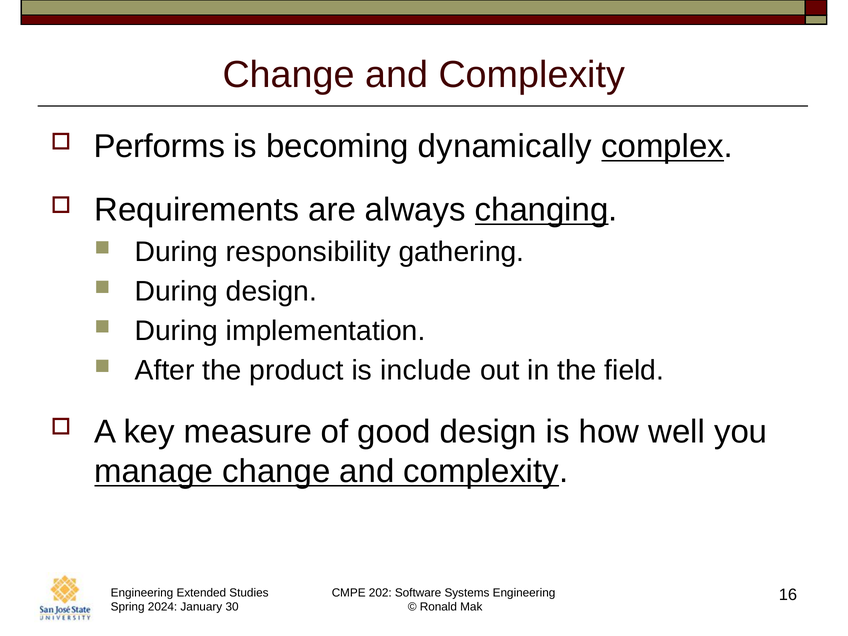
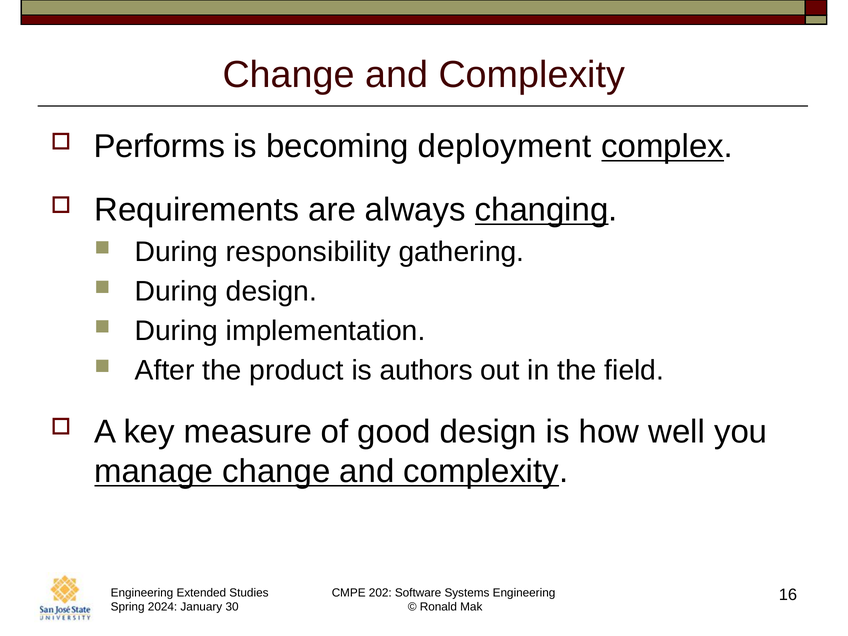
dynamically: dynamically -> deployment
include: include -> authors
